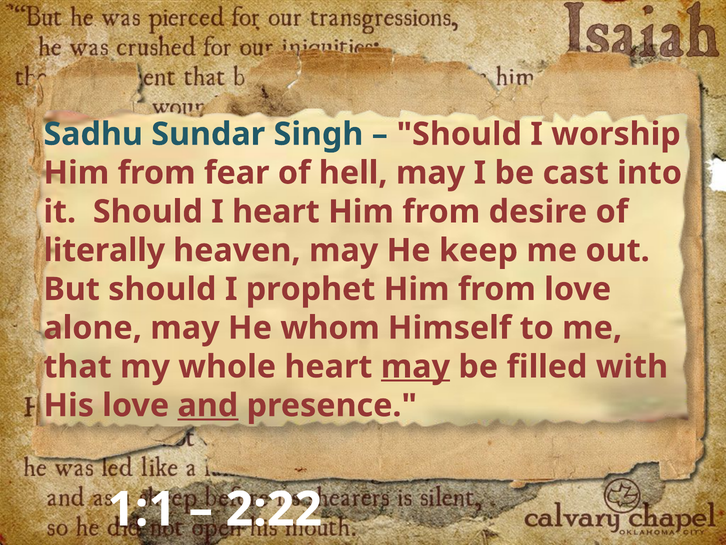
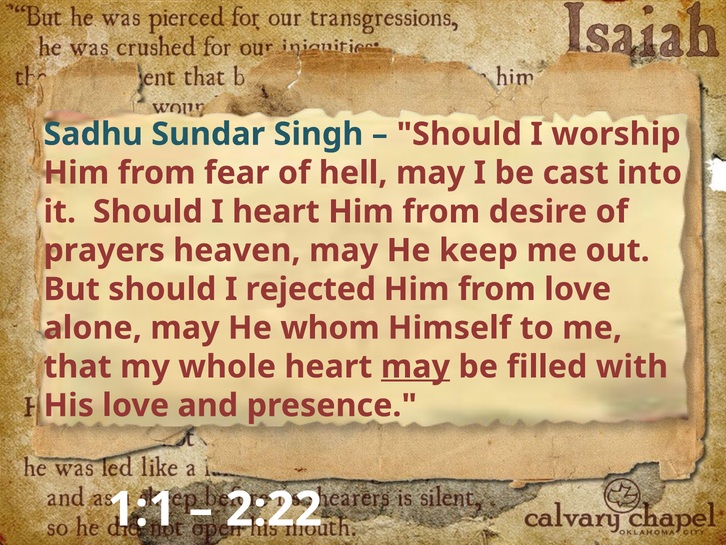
literally: literally -> prayers
prophet: prophet -> rejected
and underline: present -> none
